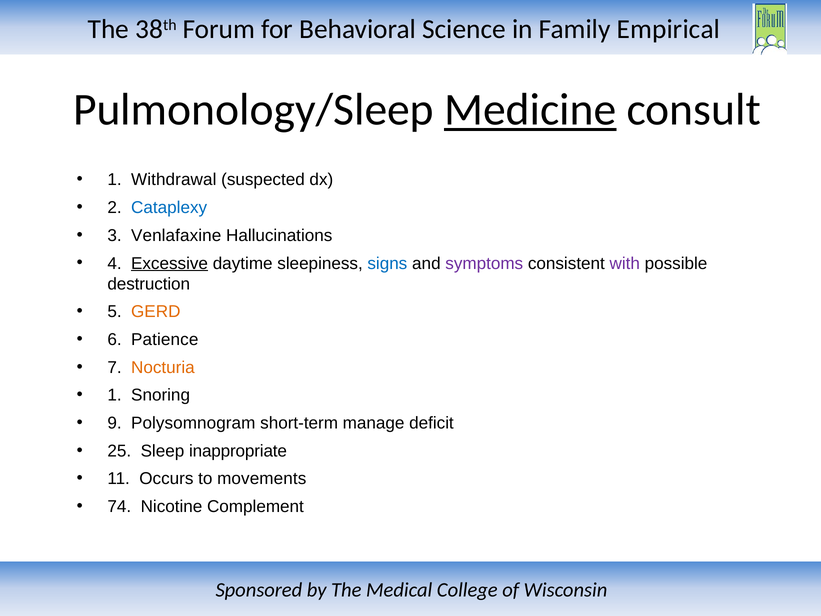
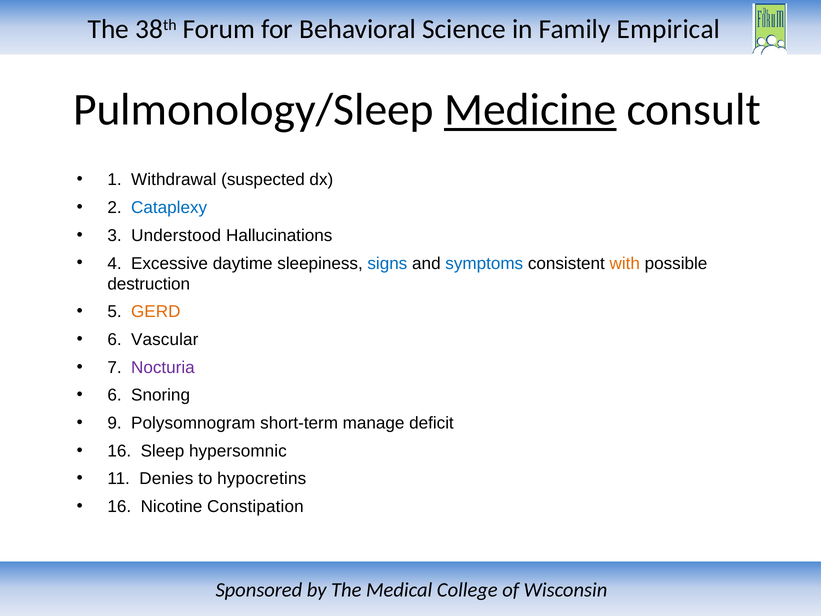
Venlafaxine: Venlafaxine -> Understood
Excessive underline: present -> none
symptoms colour: purple -> blue
with colour: purple -> orange
Patience: Patience -> Vascular
Nocturia colour: orange -> purple
1 at (115, 395): 1 -> 6
25 at (119, 451): 25 -> 16
inappropriate: inappropriate -> hypersomnic
Occurs: Occurs -> Denies
movements: movements -> hypocretins
74 at (119, 506): 74 -> 16
Complement: Complement -> Constipation
